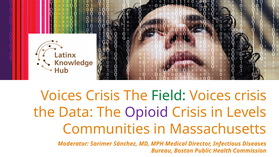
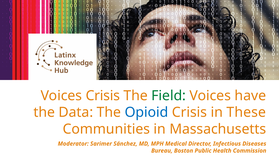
crisis at (250, 96): crisis -> have
Opioid colour: purple -> blue
Levels: Levels -> These
